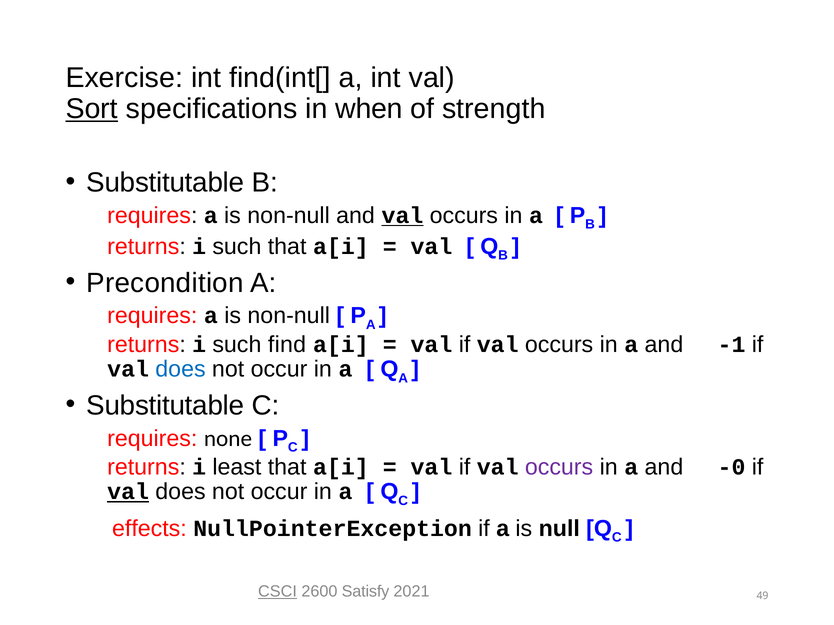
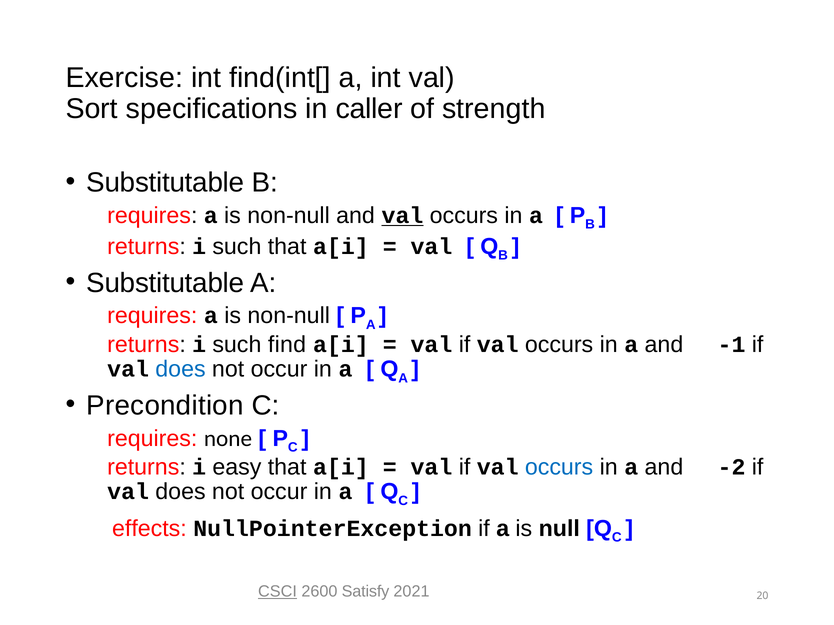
Sort underline: present -> none
when: when -> caller
Precondition at (165, 283): Precondition -> Substitutable
Substitutable at (165, 406): Substitutable -> Precondition
least: least -> easy
occurs at (559, 467) colour: purple -> blue
-0: -0 -> -2
val at (128, 492) underline: present -> none
49: 49 -> 20
